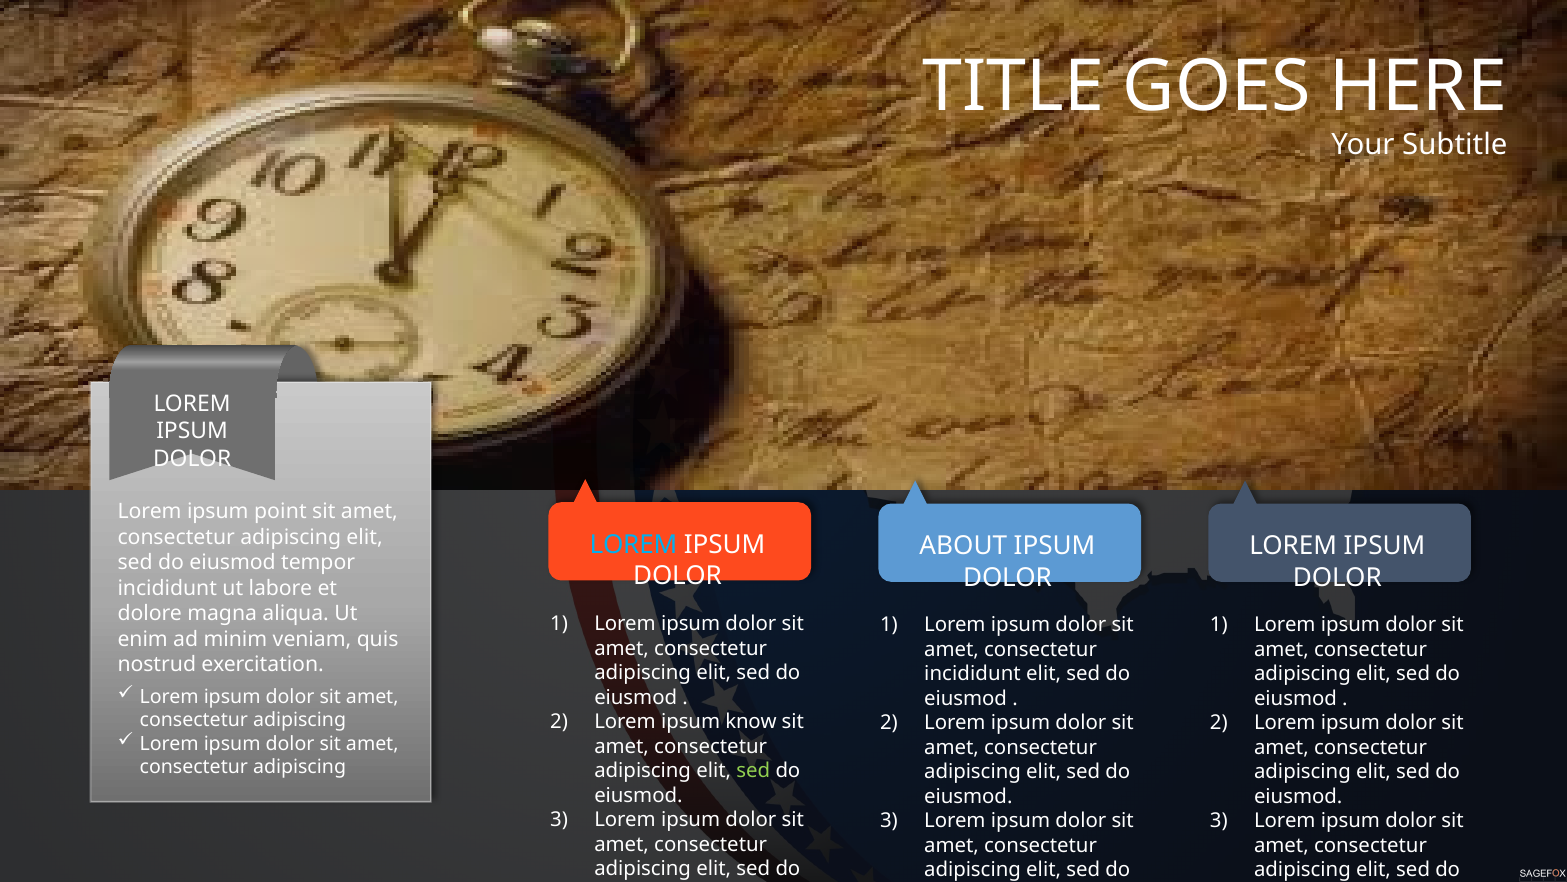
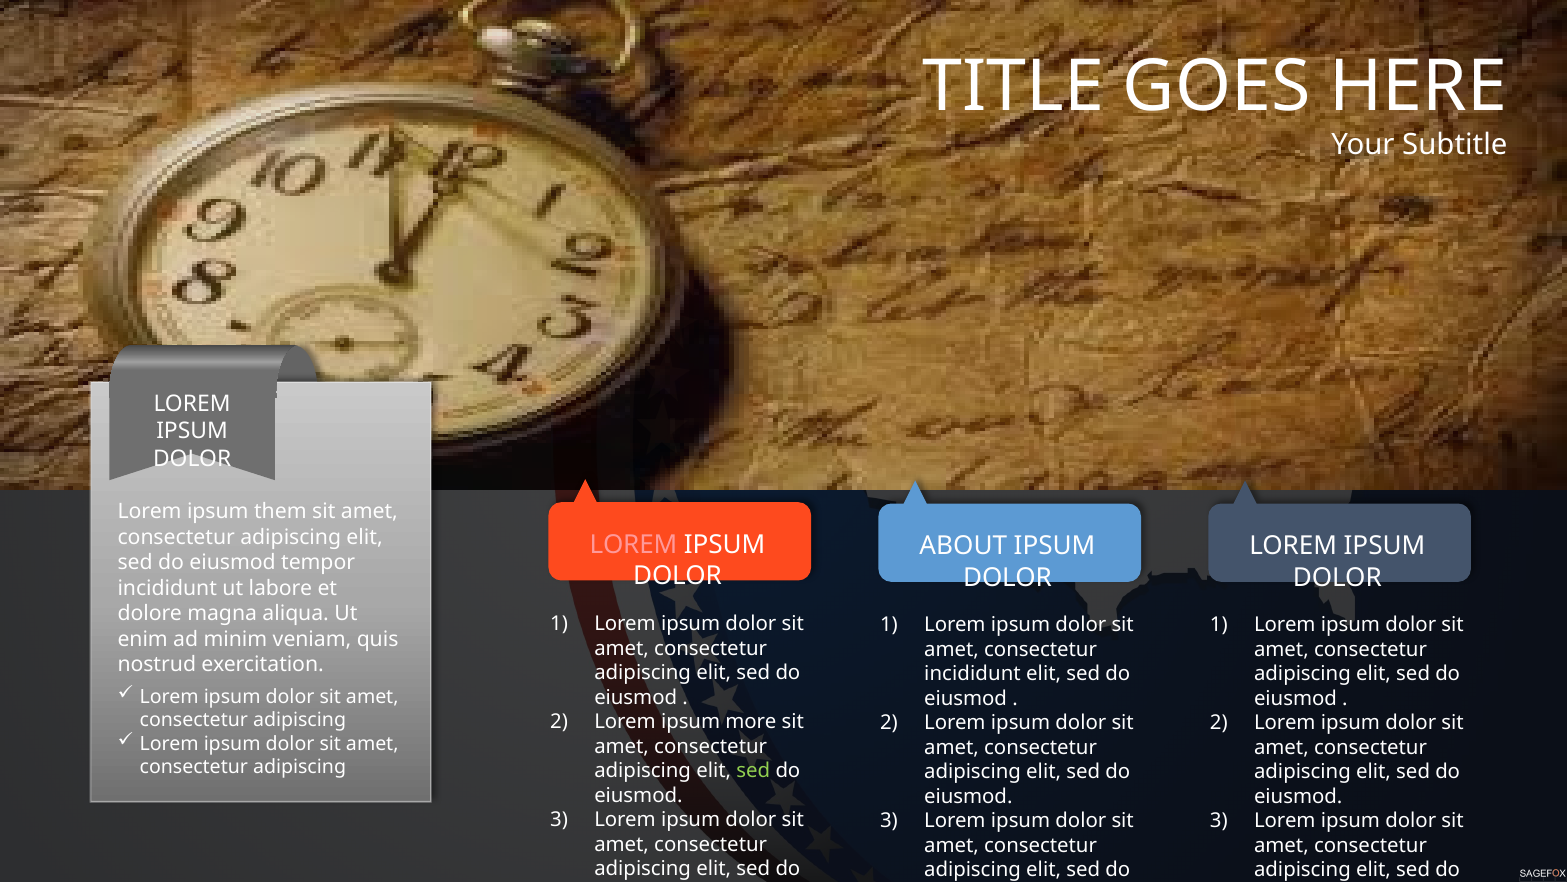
point: point -> them
LOREM at (633, 544) colour: light blue -> pink
know: know -> more
